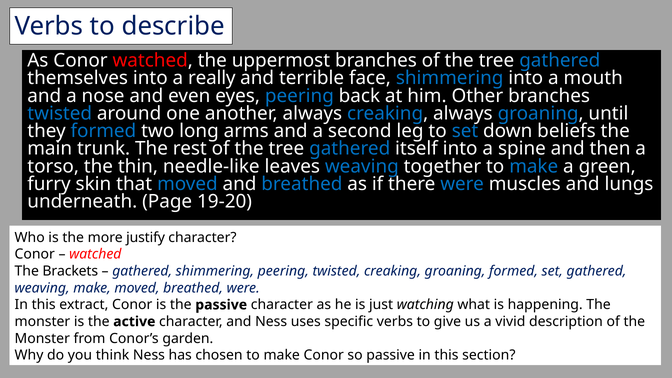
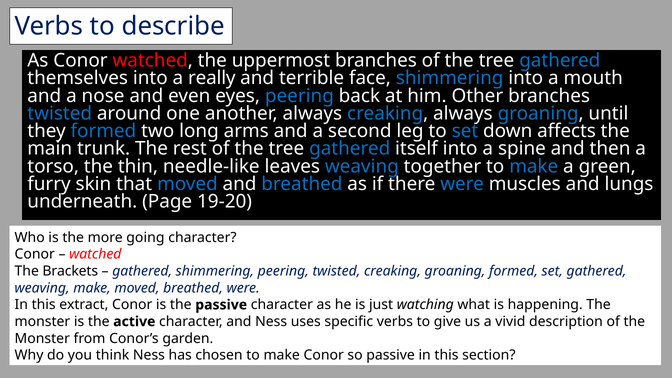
beliefs: beliefs -> affects
justify: justify -> going
